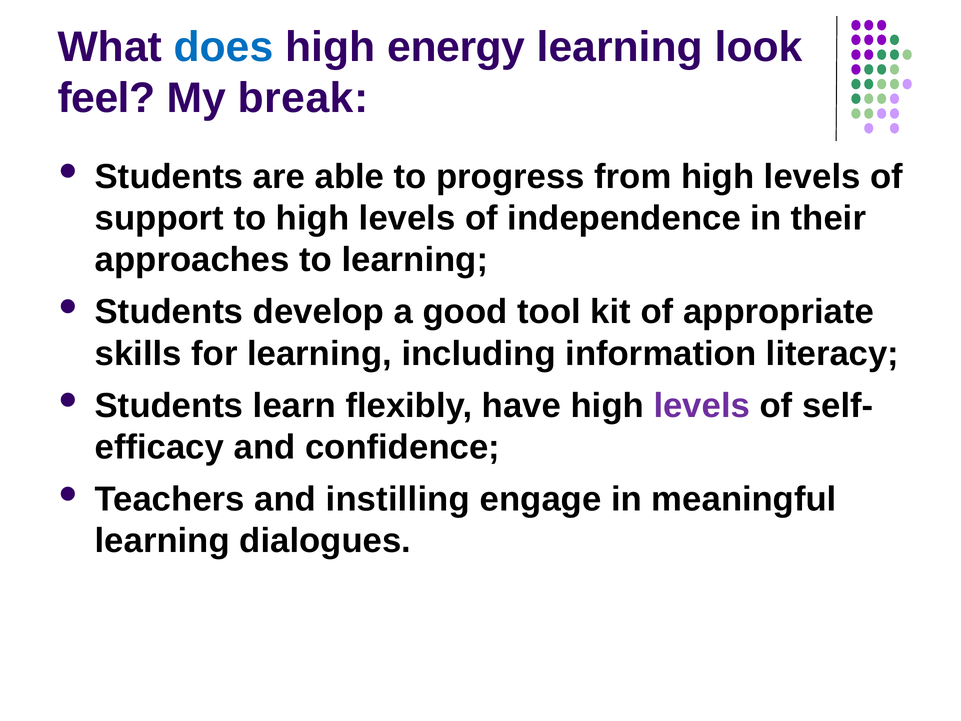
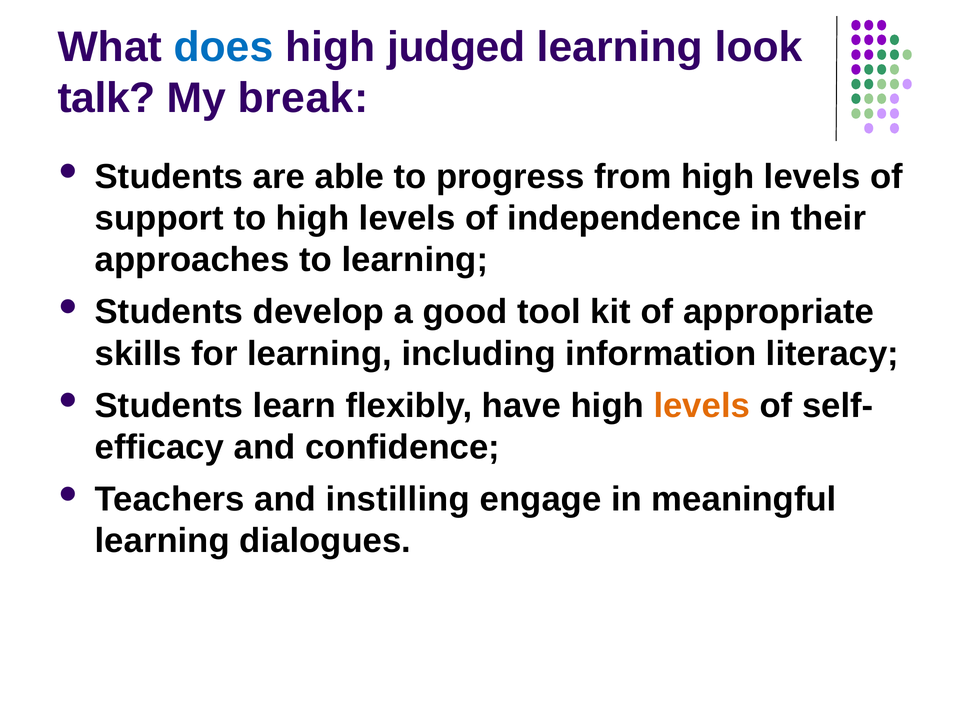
energy: energy -> judged
feel: feel -> talk
levels at (702, 405) colour: purple -> orange
